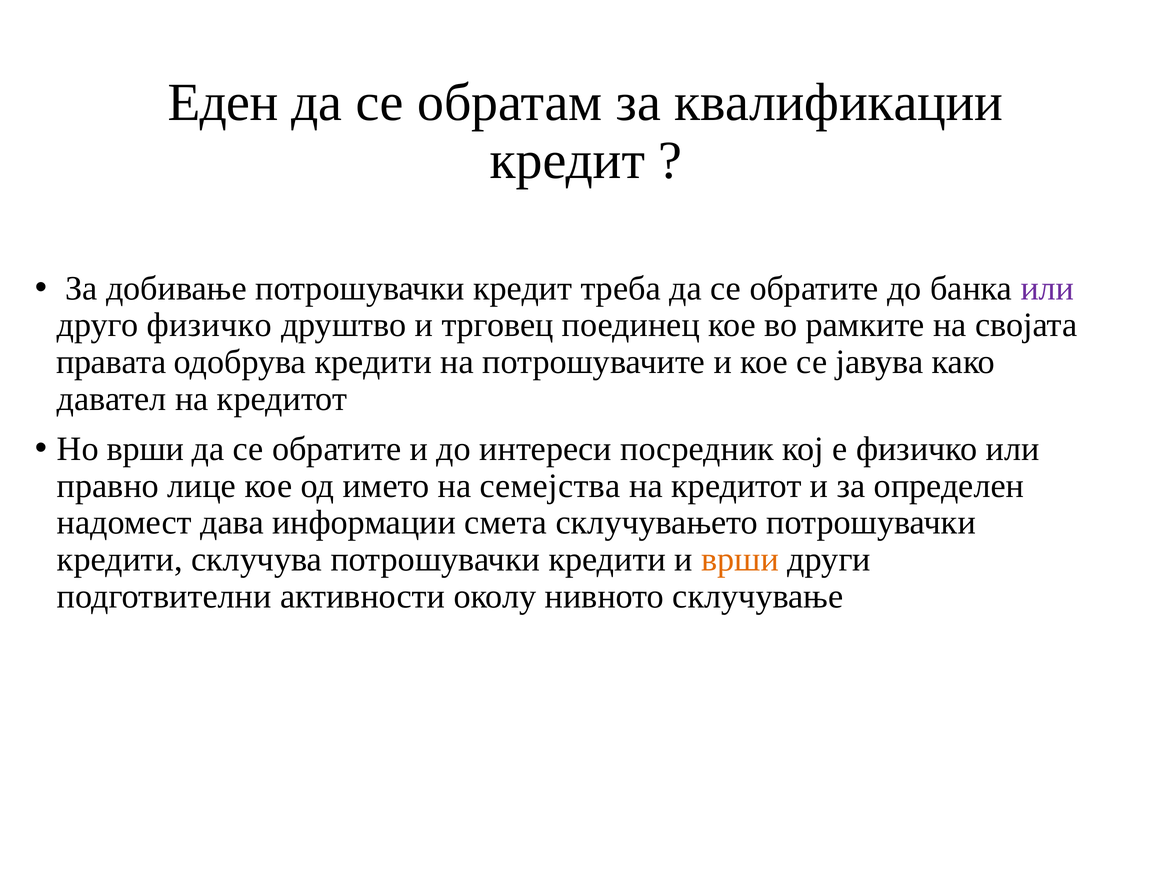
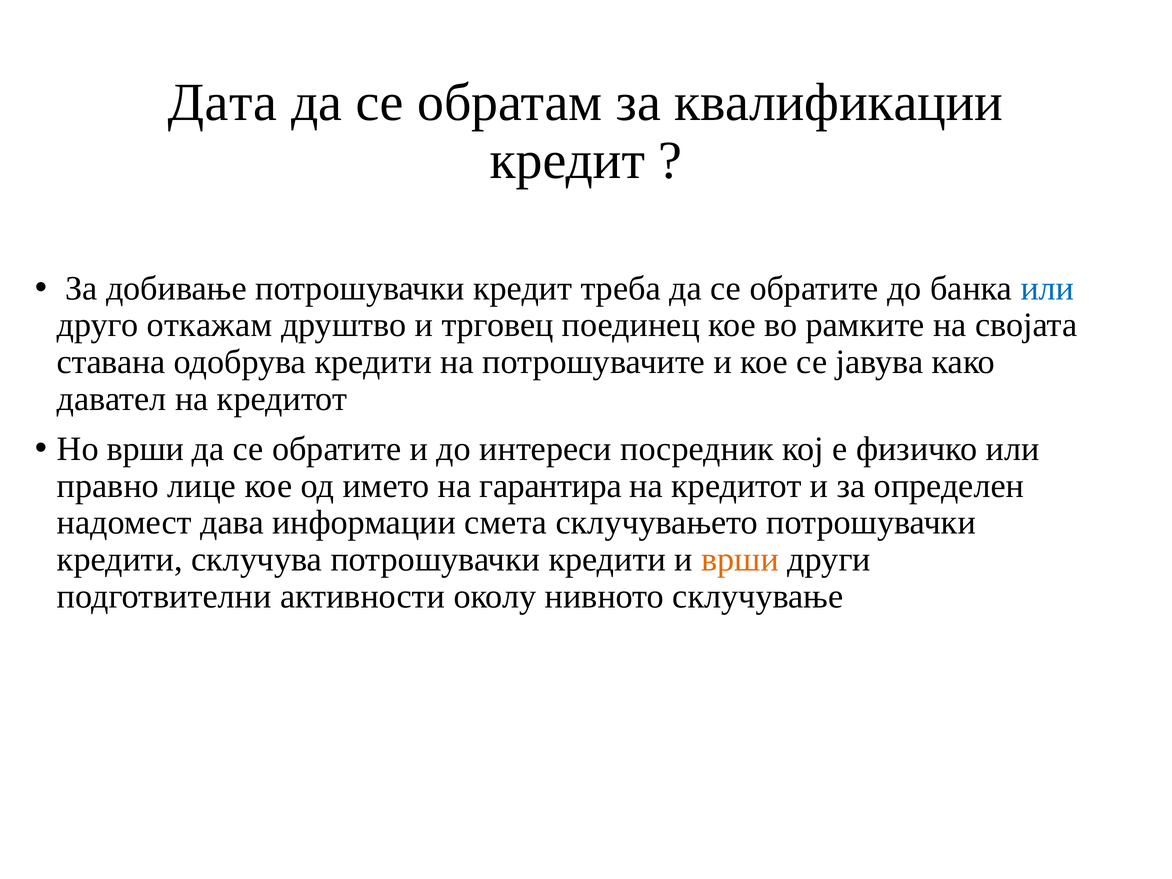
Еден: Еден -> Дата
или at (1047, 288) colour: purple -> blue
друго физичко: физичко -> откажам
правата: правата -> ставана
семејства: семејства -> гарантира
